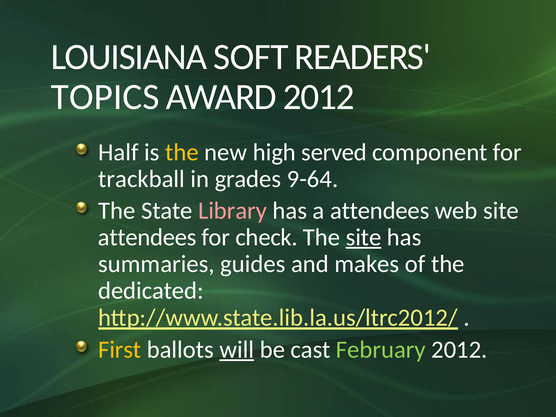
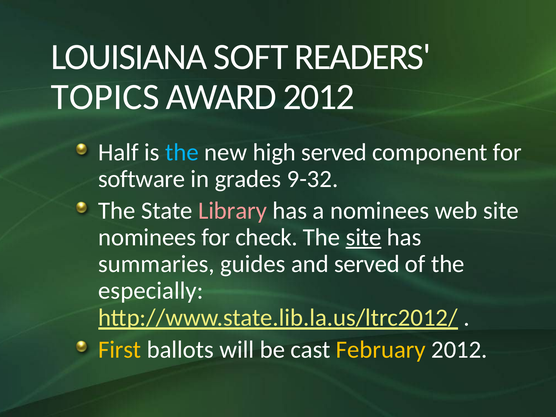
the at (182, 152) colour: yellow -> light blue
trackball: trackball -> software
9-64: 9-64 -> 9-32
a attendees: attendees -> nominees
attendees at (147, 237): attendees -> nominees
and makes: makes -> served
dedicated: dedicated -> especially
will underline: present -> none
February colour: light green -> yellow
